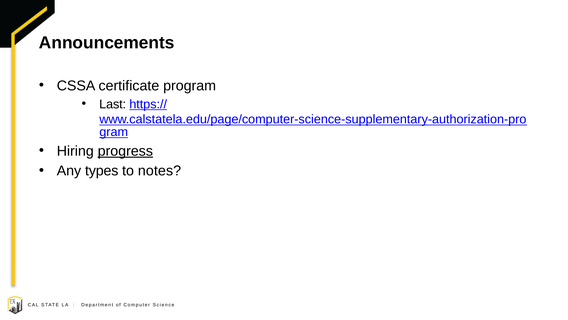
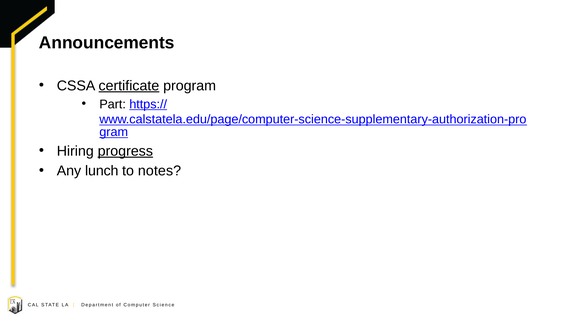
certificate underline: none -> present
Last: Last -> Part
types: types -> lunch
